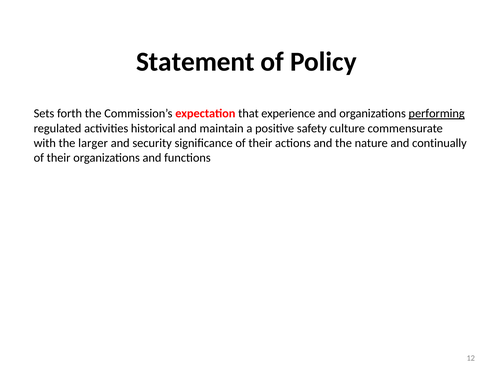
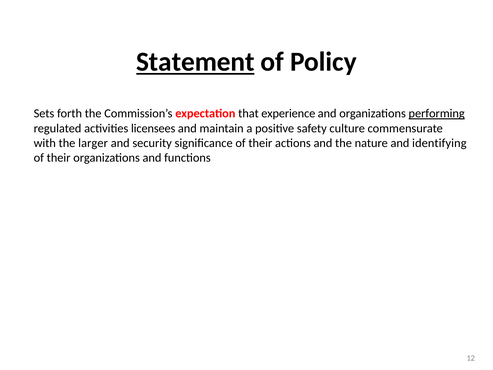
Statement underline: none -> present
historical: historical -> licensees
continually: continually -> identifying
